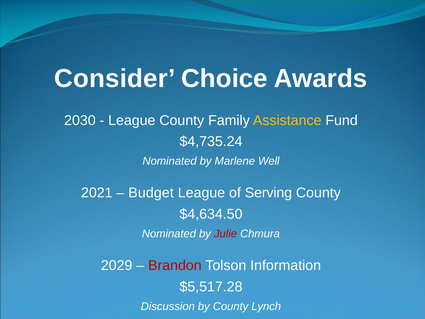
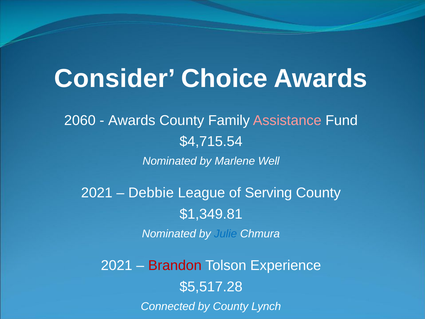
2030: 2030 -> 2060
League at (132, 120): League -> Awards
Assistance colour: yellow -> pink
$4,735.24: $4,735.24 -> $4,715.54
Budget: Budget -> Debbie
$4,634.50: $4,634.50 -> $1,349.81
Julie colour: red -> blue
2029 at (117, 265): 2029 -> 2021
Information: Information -> Experience
Discussion: Discussion -> Connected
